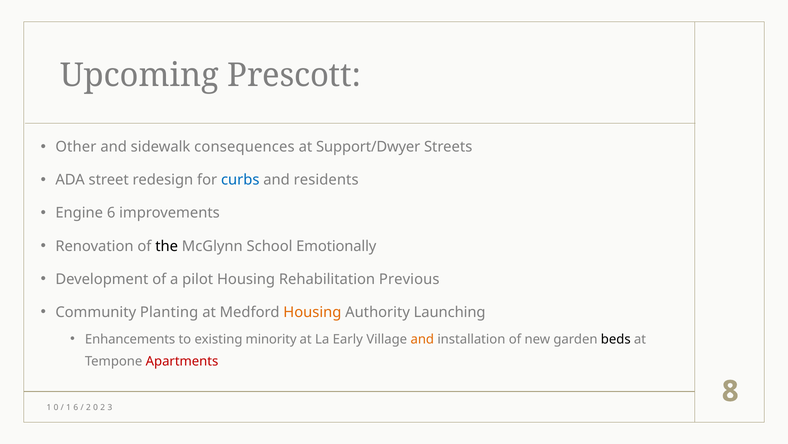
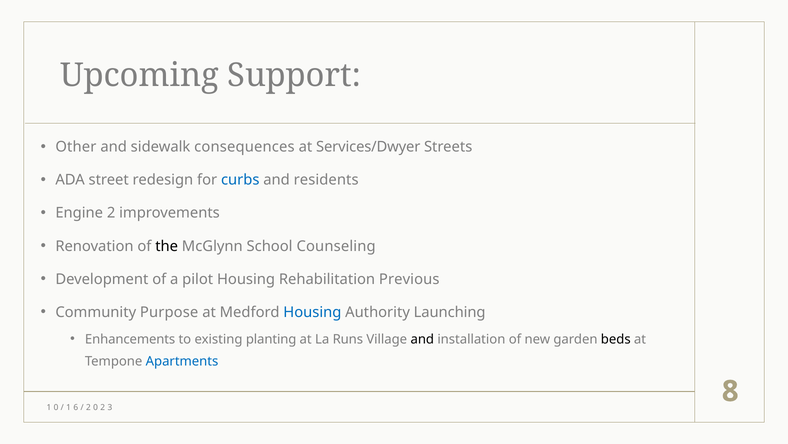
Prescott: Prescott -> Support
Support/Dwyer: Support/Dwyer -> Services/Dwyer
Engine 6: 6 -> 2
Emotionally: Emotionally -> Counseling
Planting: Planting -> Purpose
Housing at (312, 312) colour: orange -> blue
minority: minority -> planting
Early: Early -> Runs
and at (422, 339) colour: orange -> black
Apartments colour: red -> blue
